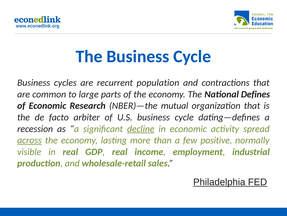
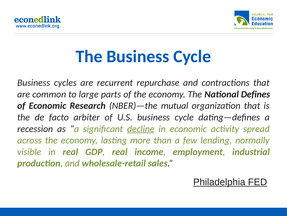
population: population -> repurchase
across underline: present -> none
positive: positive -> lending
